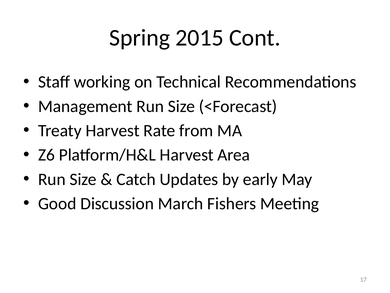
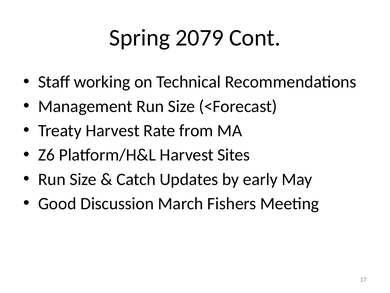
2015: 2015 -> 2079
Area: Area -> Sites
